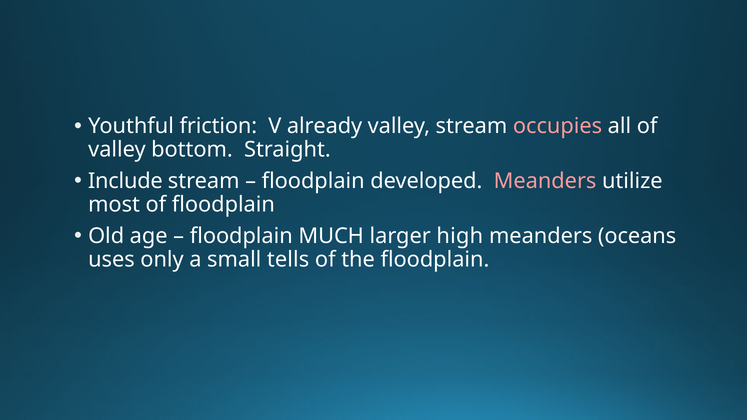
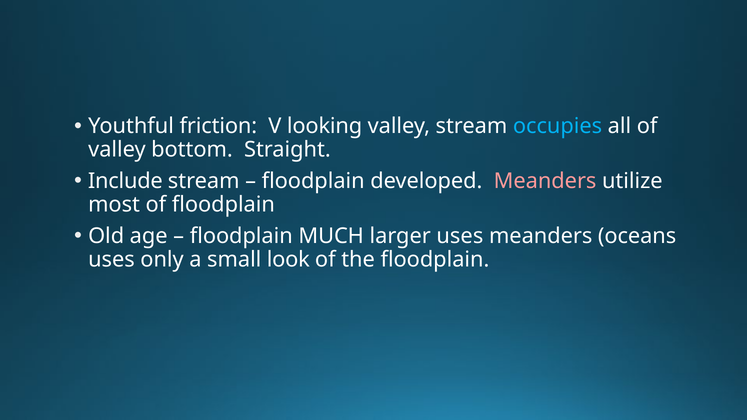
already: already -> looking
occupies colour: pink -> light blue
larger high: high -> uses
tells: tells -> look
